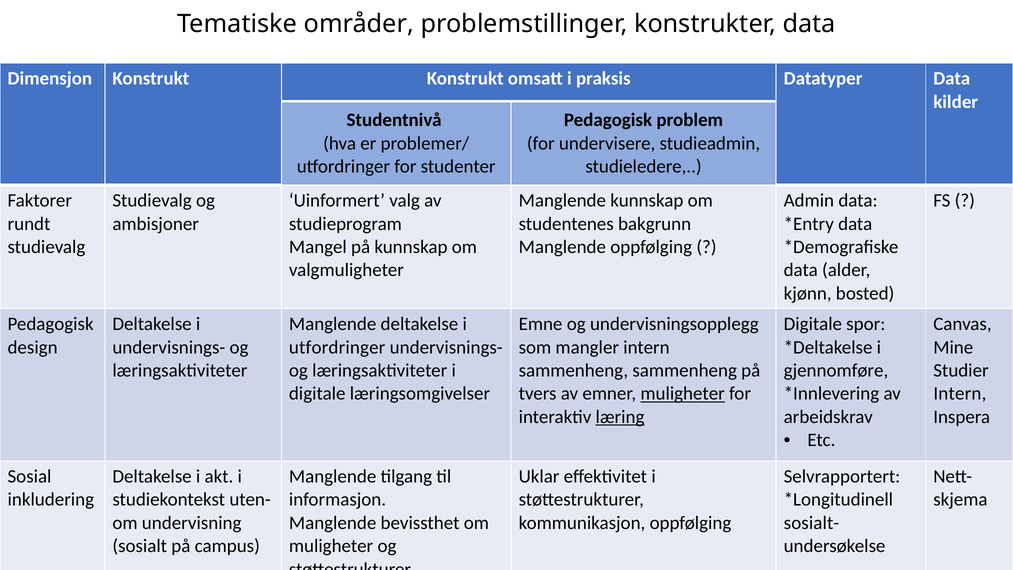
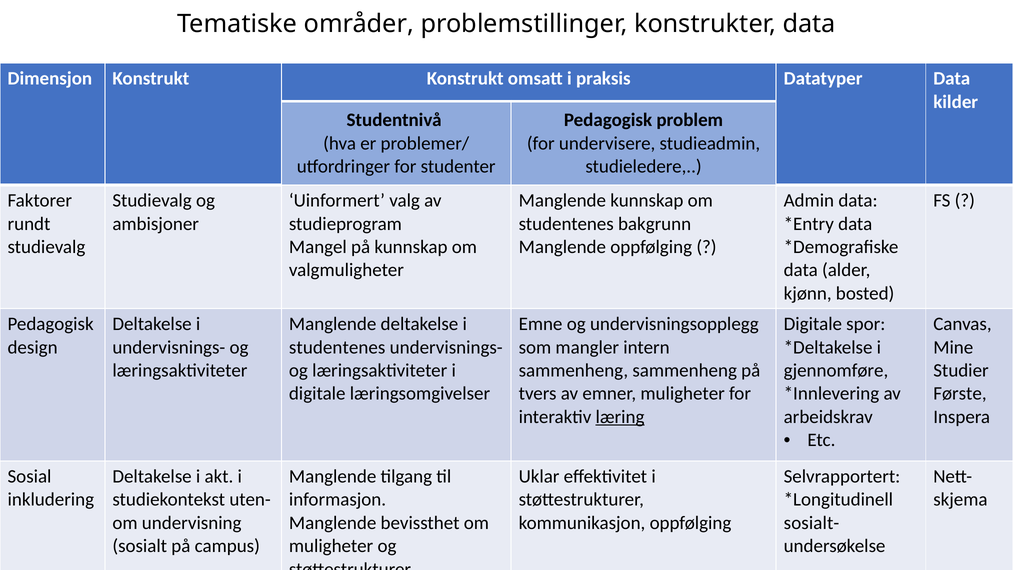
utfordringer at (337, 347): utfordringer -> studentenes
muligheter at (683, 394) underline: present -> none
Intern at (960, 394): Intern -> Første
